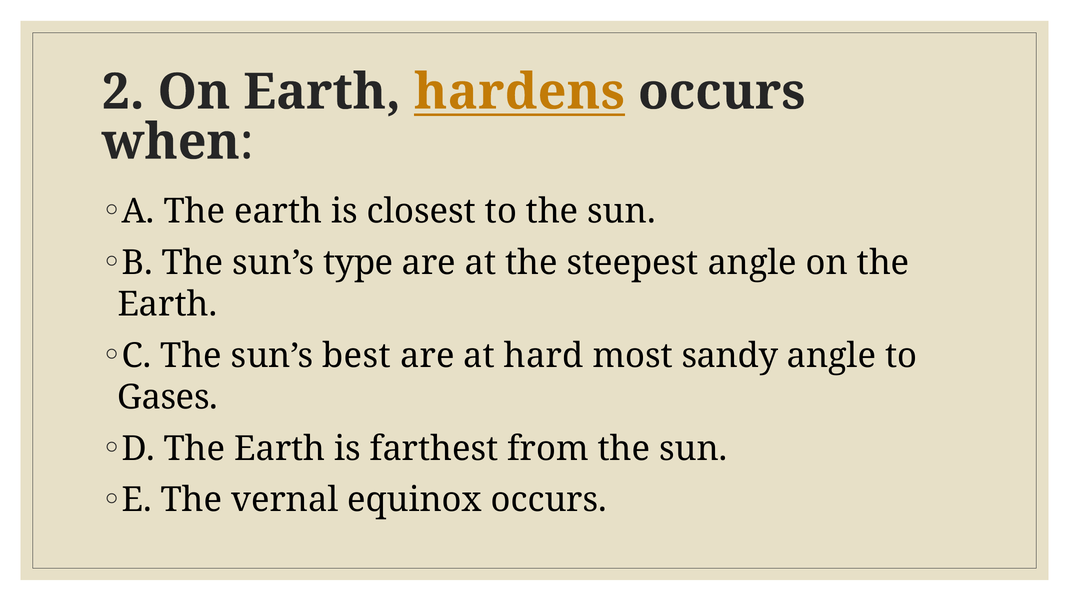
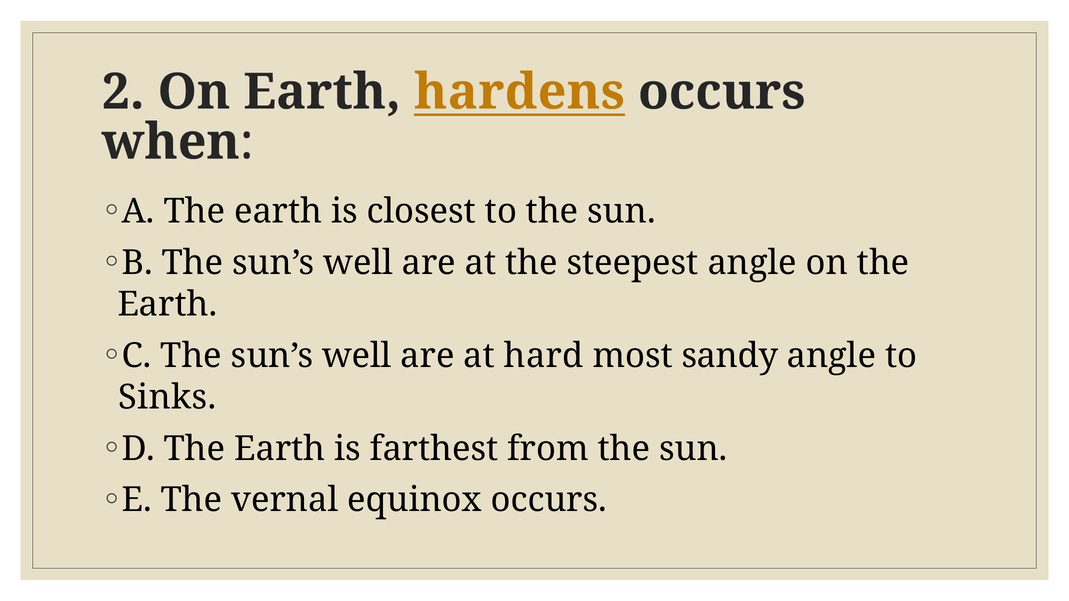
B The sun’s type: type -> well
C The sun’s best: best -> well
Gases: Gases -> Sinks
